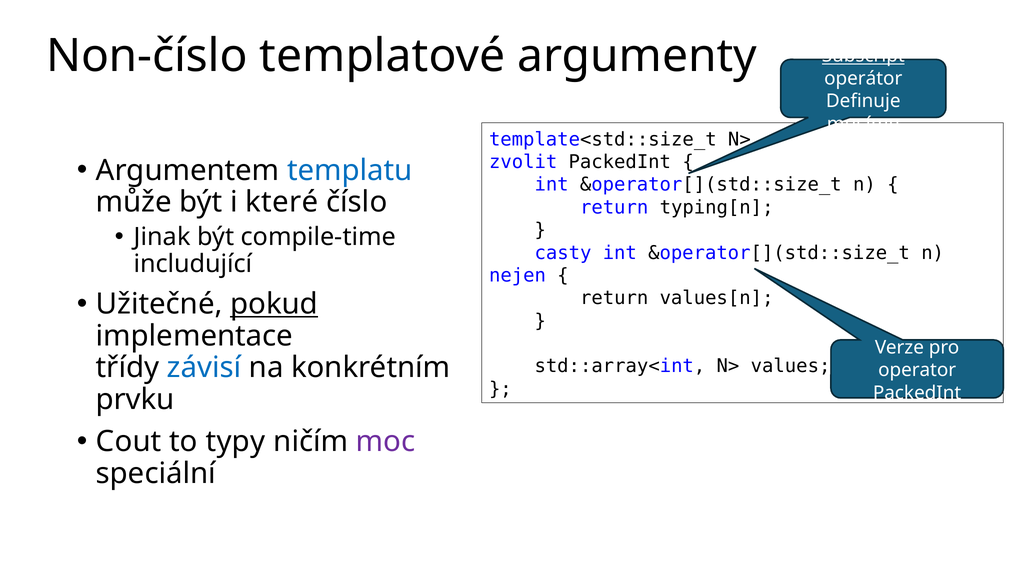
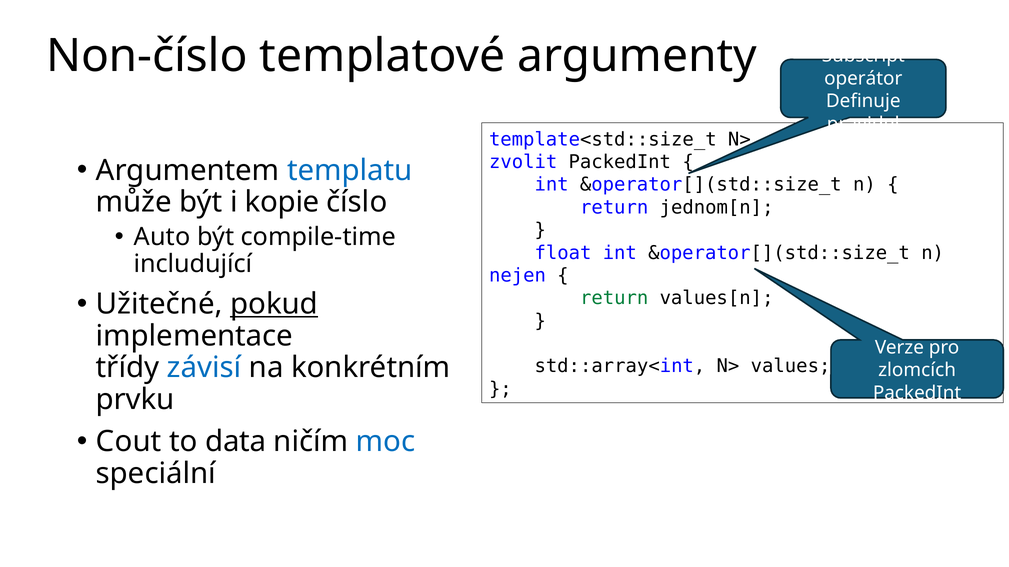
Subscript underline: present -> none
musíme: musíme -> pravidel
které: které -> kopie
typing[n: typing[n -> jednom[n
Jinak: Jinak -> Auto
casty: casty -> float
return at (614, 298) colour: black -> green
operator: operator -> zlomcích
typy: typy -> data
moc colour: purple -> blue
